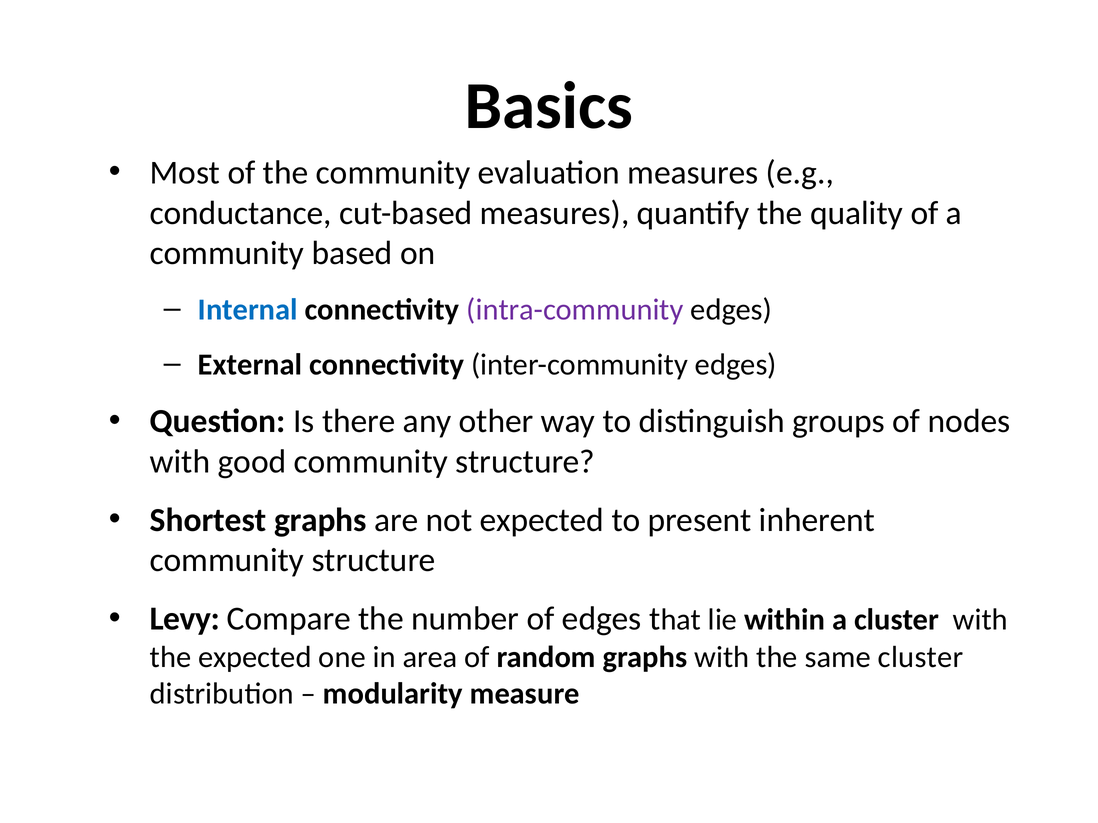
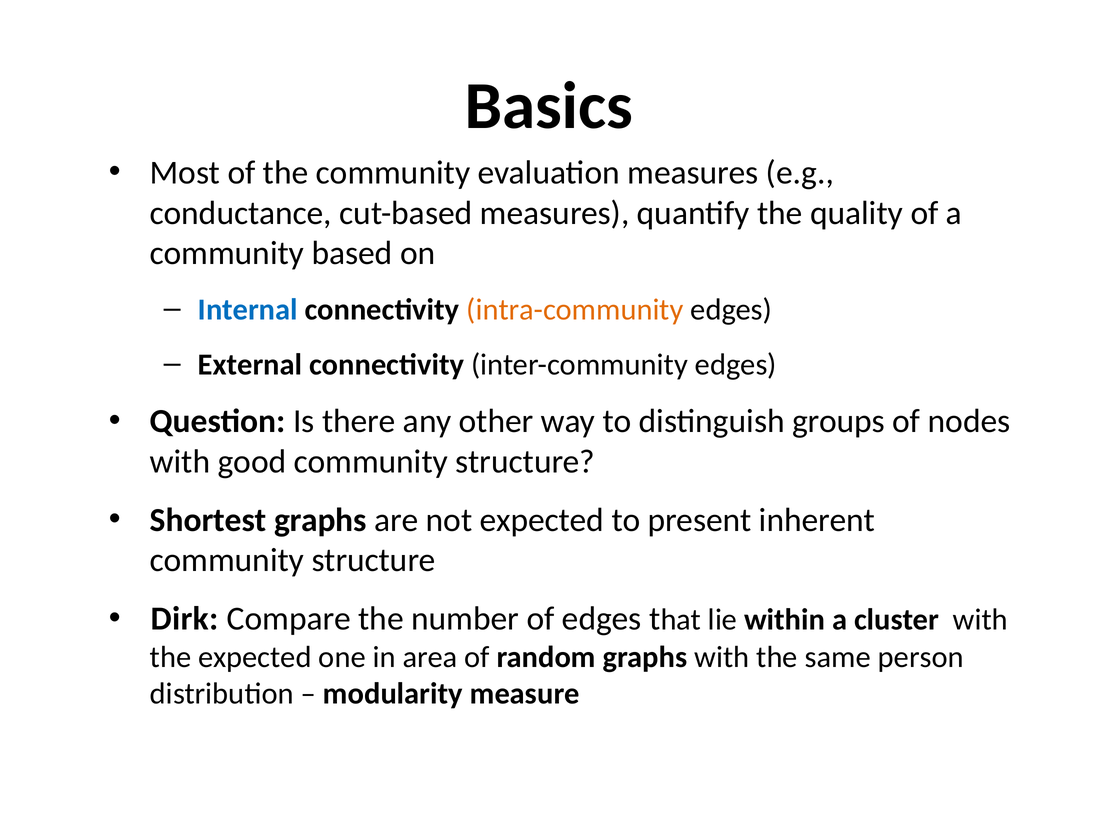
intra-community colour: purple -> orange
Levy: Levy -> Dirk
same cluster: cluster -> person
